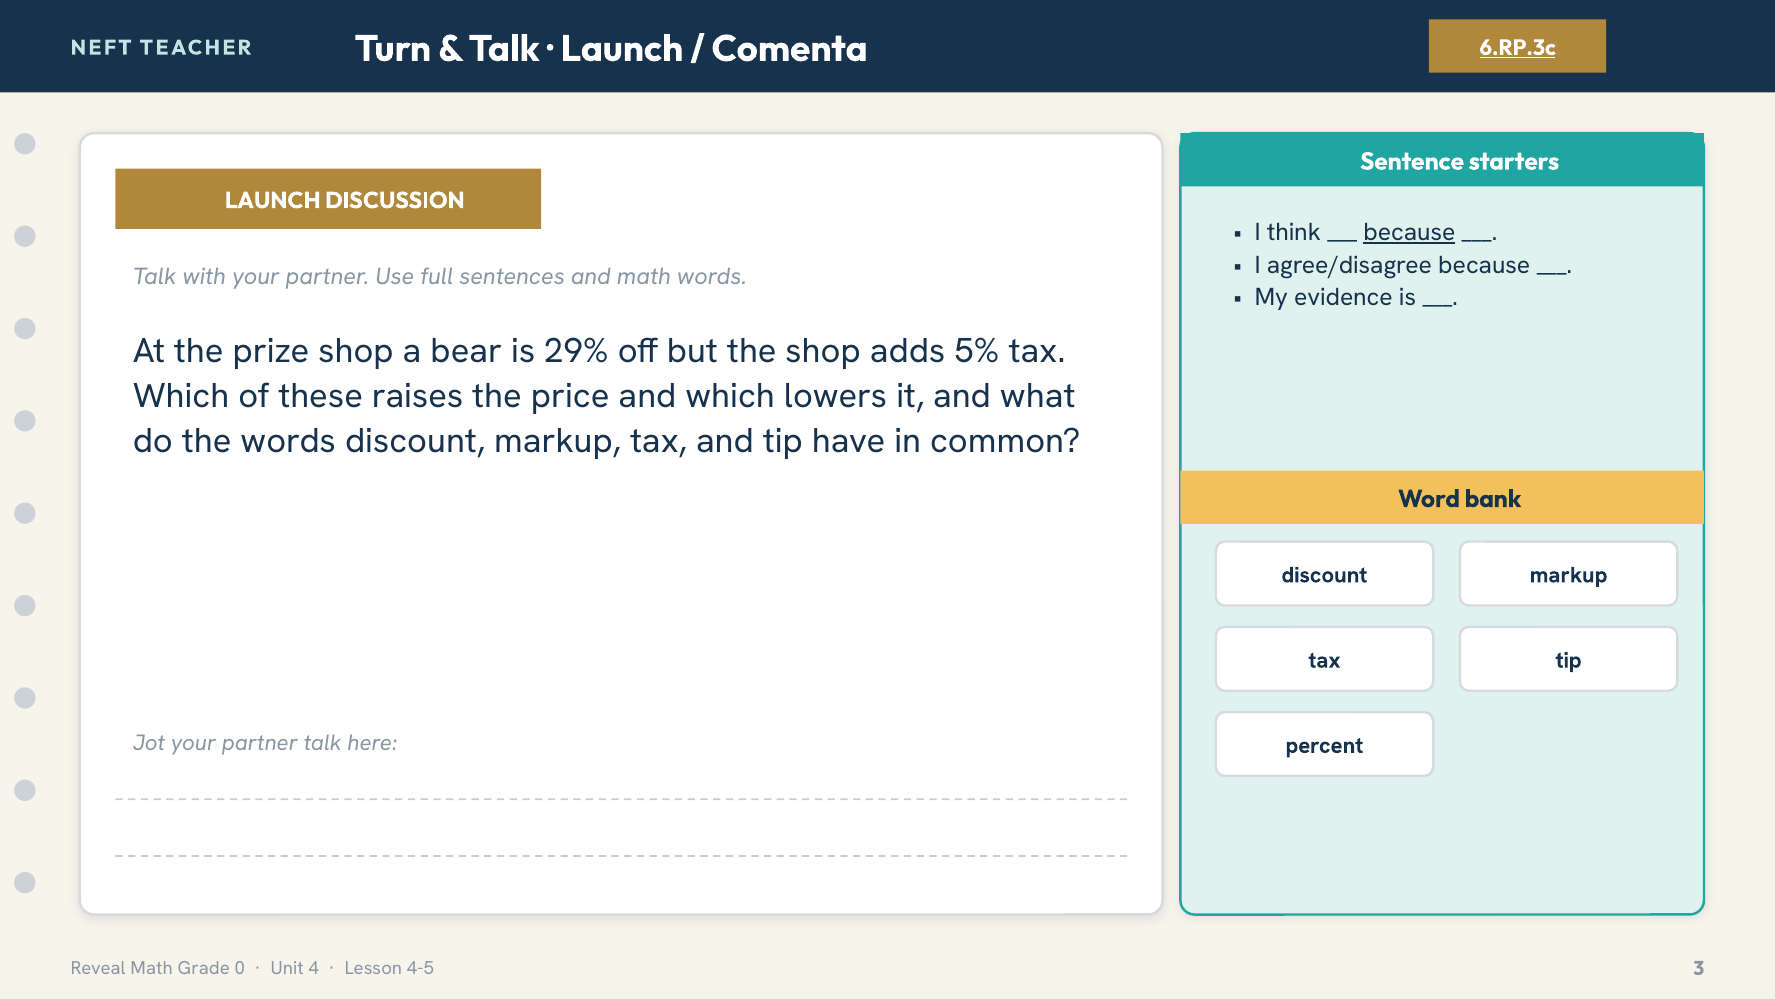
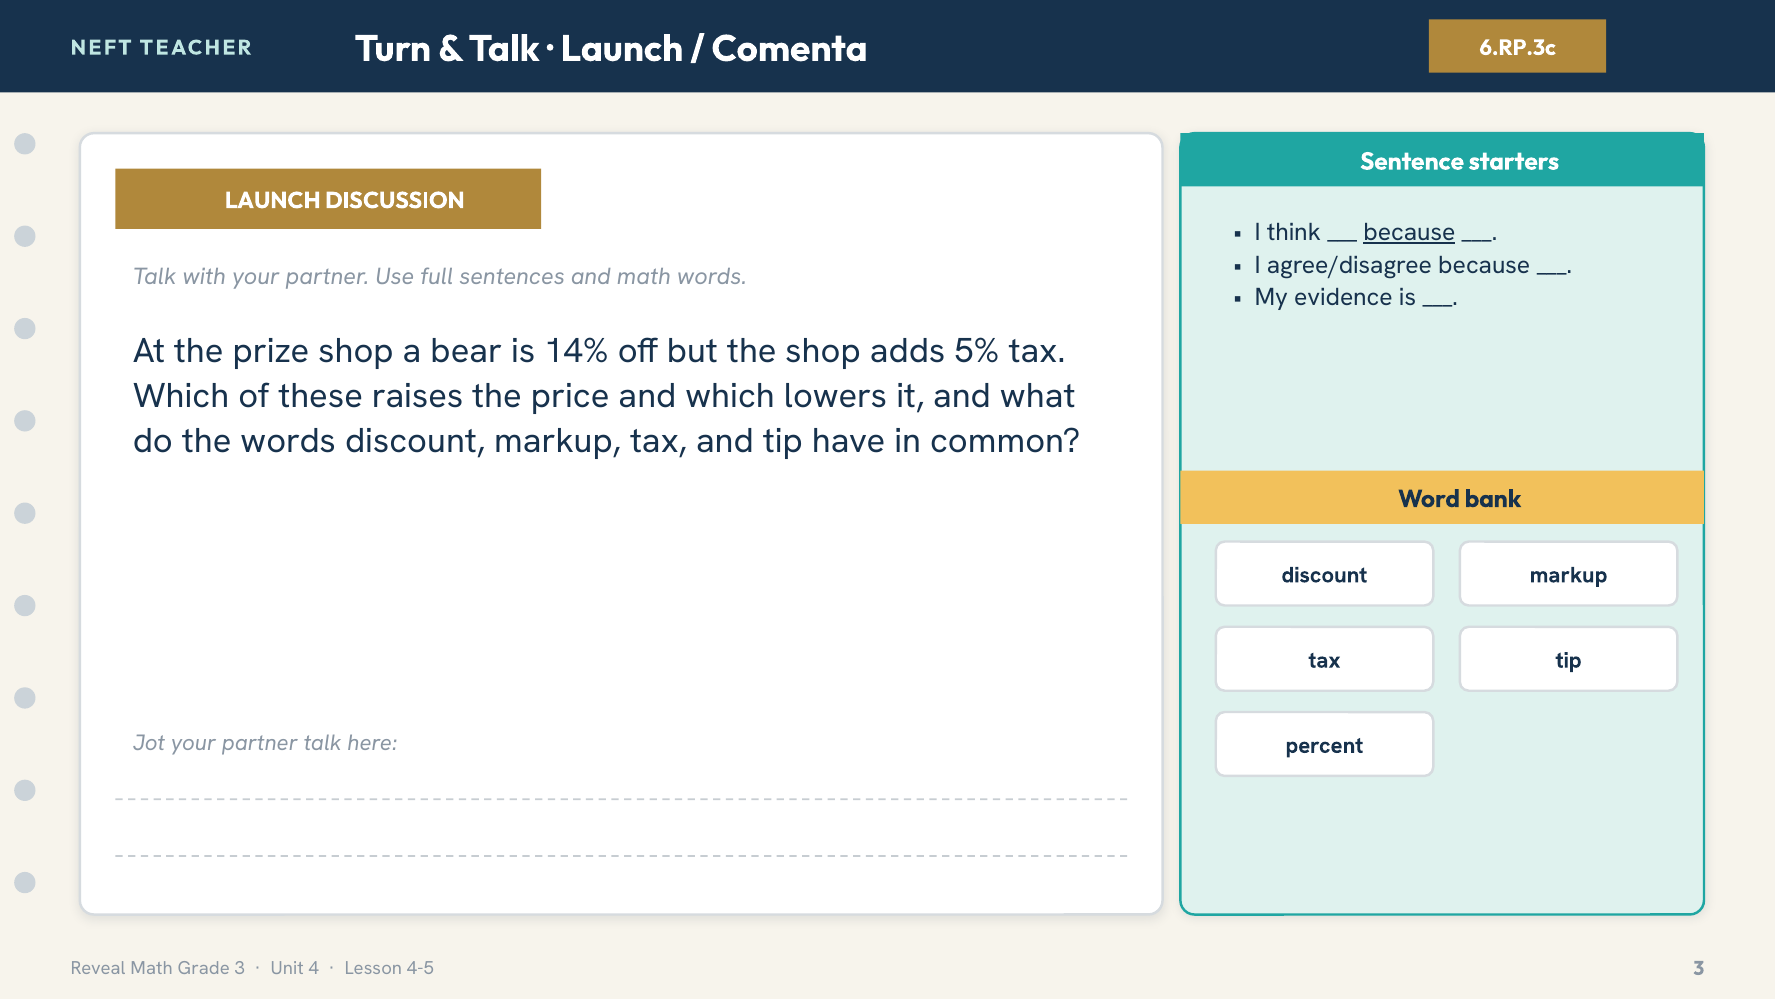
6.RP.3c underline: present -> none
29%: 29% -> 14%
Grade 0: 0 -> 3
